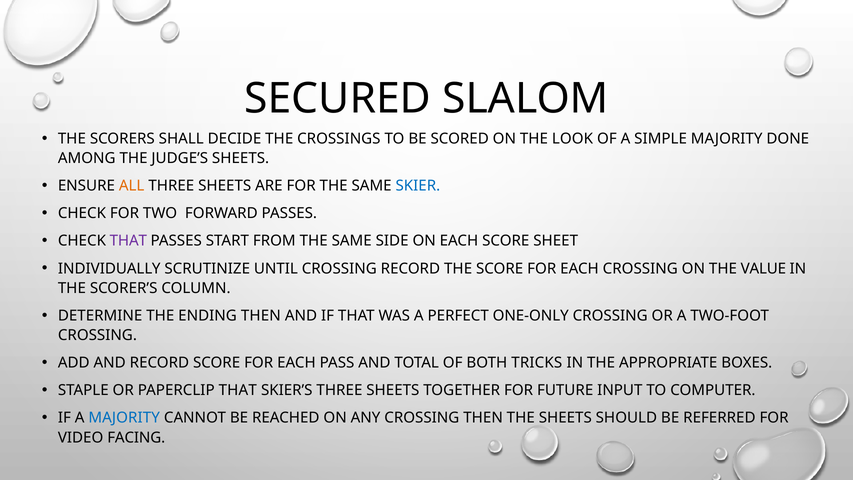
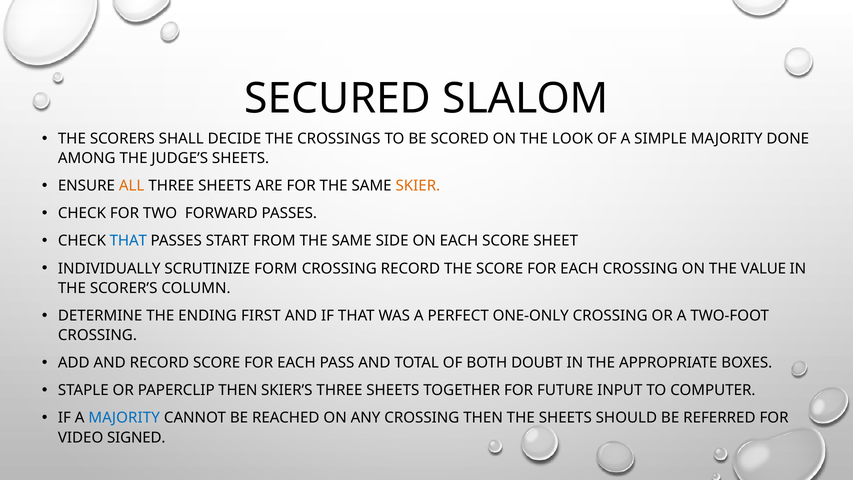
SKIER colour: blue -> orange
THAT at (128, 241) colour: purple -> blue
UNTIL: UNTIL -> FORM
ENDING THEN: THEN -> FIRST
TRICKS: TRICKS -> DOUBT
PAPERCLIP THAT: THAT -> THEN
FACING: FACING -> SIGNED
